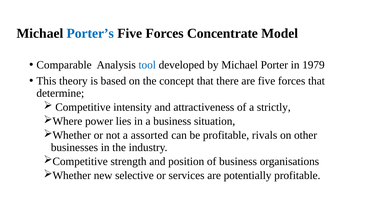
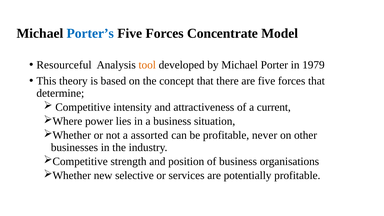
Comparable: Comparable -> Resourceful
tool colour: blue -> orange
strictly: strictly -> current
rivals: rivals -> never
